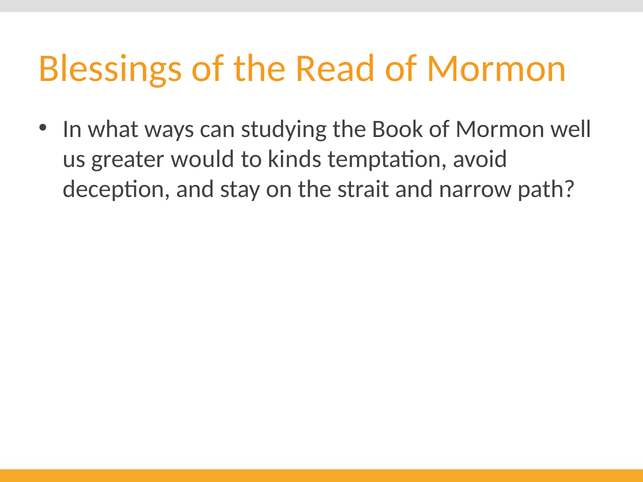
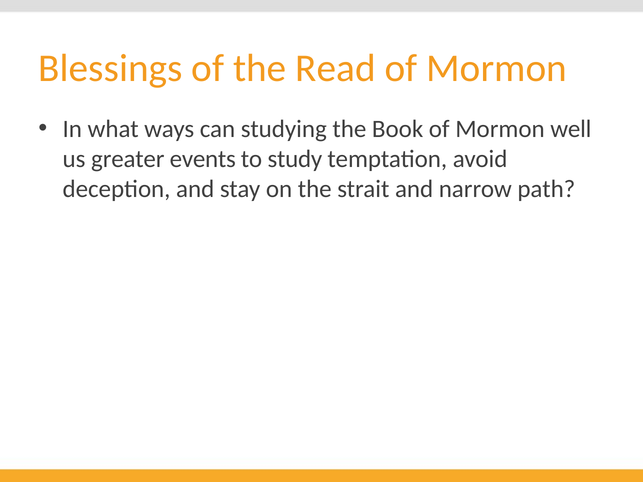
would: would -> events
kinds: kinds -> study
